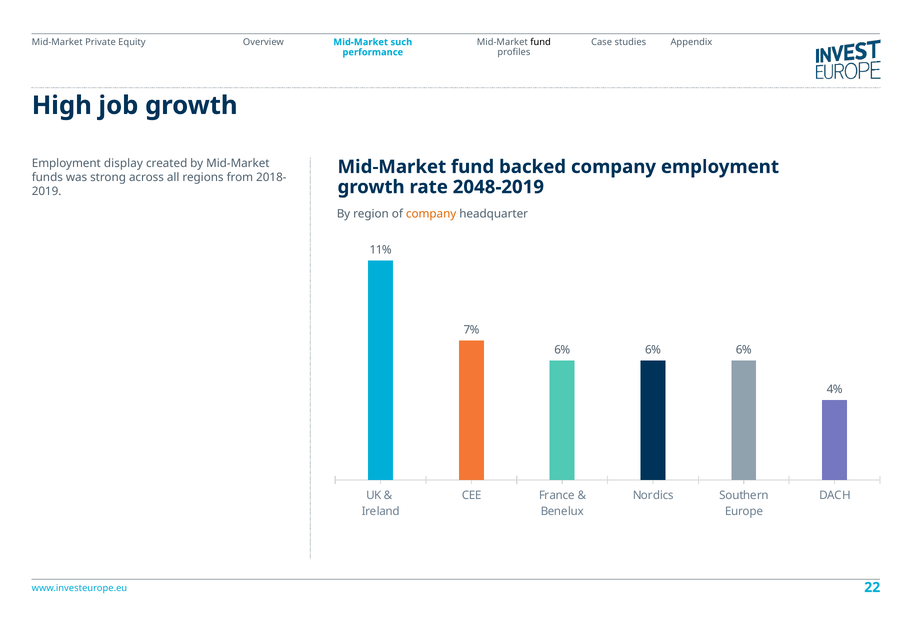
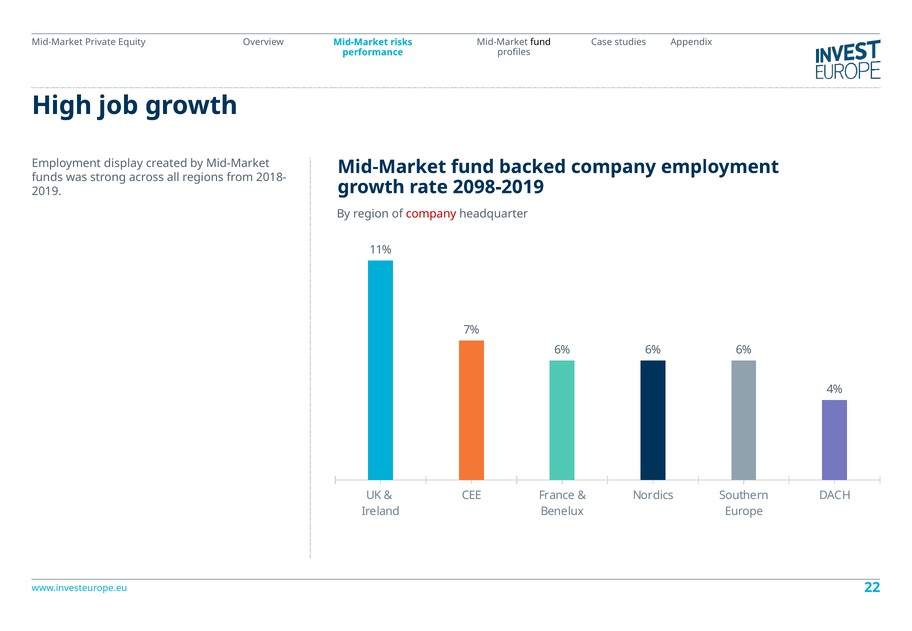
such: such -> risks
2048-2019: 2048-2019 -> 2098-2019
company at (431, 214) colour: orange -> red
